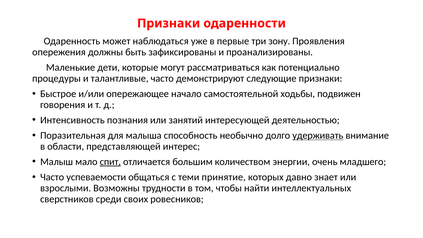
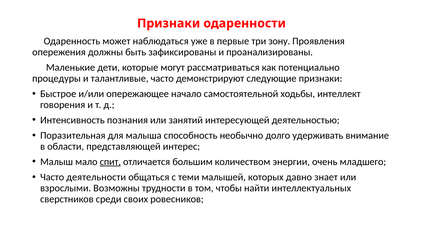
подвижен: подвижен -> интеллект
удерживать underline: present -> none
успеваемости: успеваемости -> деятельности
принятие: принятие -> малышей
